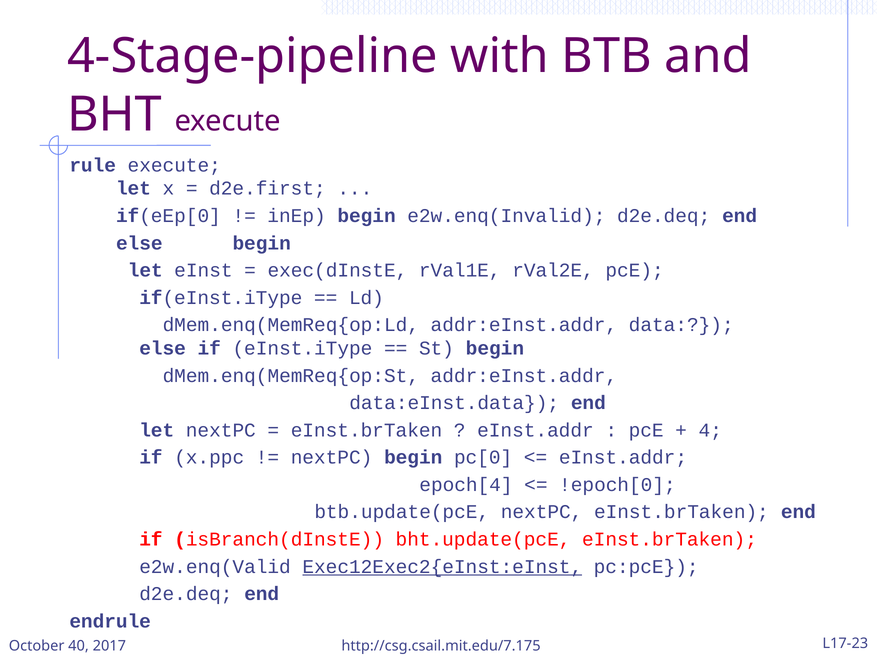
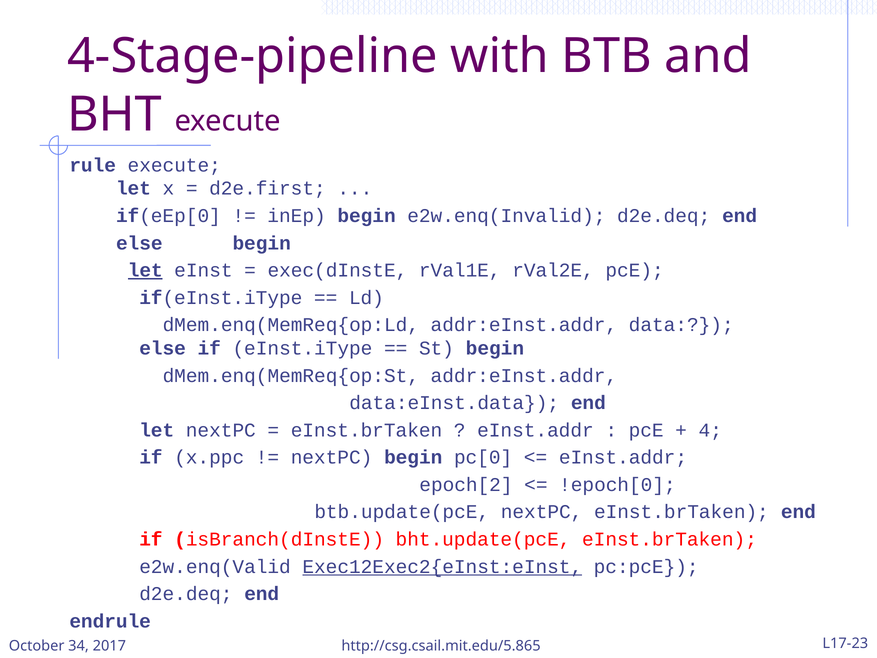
let at (145, 270) underline: none -> present
epoch[4: epoch[4 -> epoch[2
40: 40 -> 34
http://csg.csail.mit.edu/7.175: http://csg.csail.mit.edu/7.175 -> http://csg.csail.mit.edu/5.865
